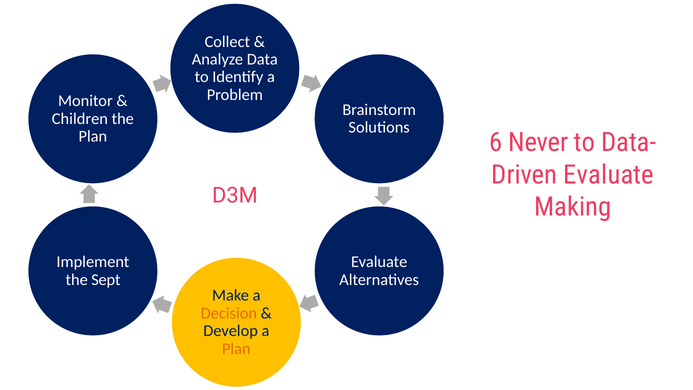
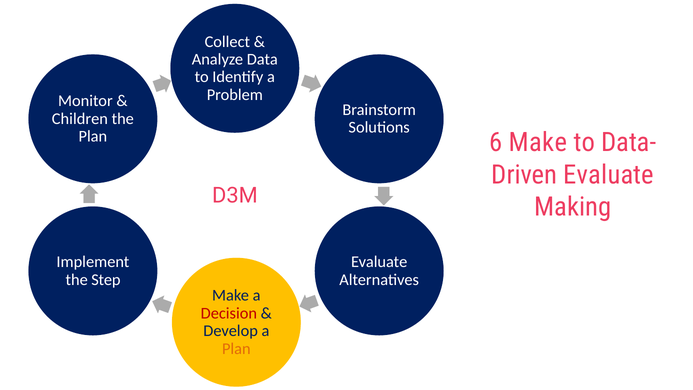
6 Never: Never -> Make
Sept: Sept -> Step
Decision colour: orange -> red
